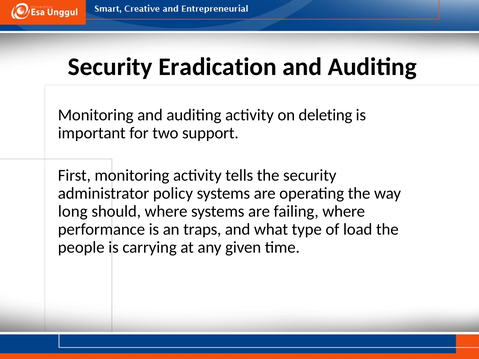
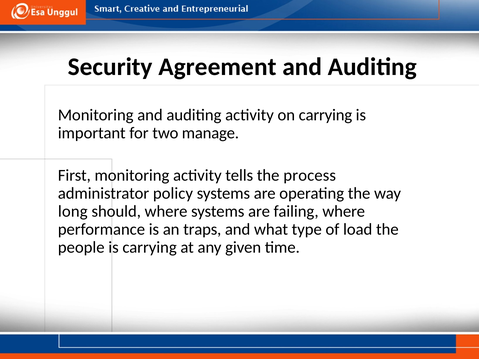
Eradication: Eradication -> Agreement
on deleting: deleting -> carrying
support: support -> manage
the security: security -> process
